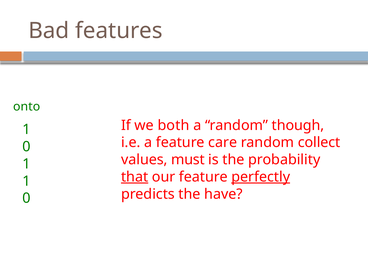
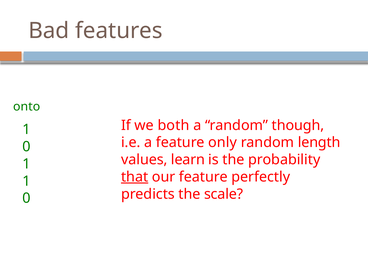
care: care -> only
collect: collect -> length
must: must -> learn
perfectly underline: present -> none
have: have -> scale
